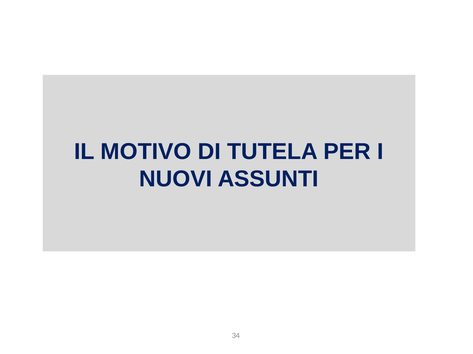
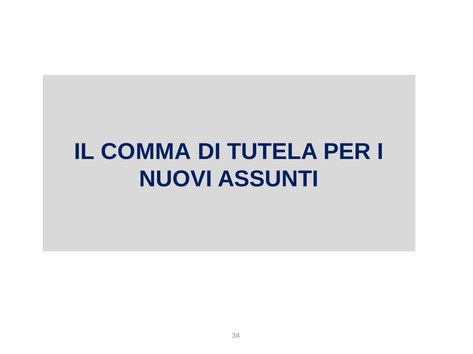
MOTIVO: MOTIVO -> COMMA
